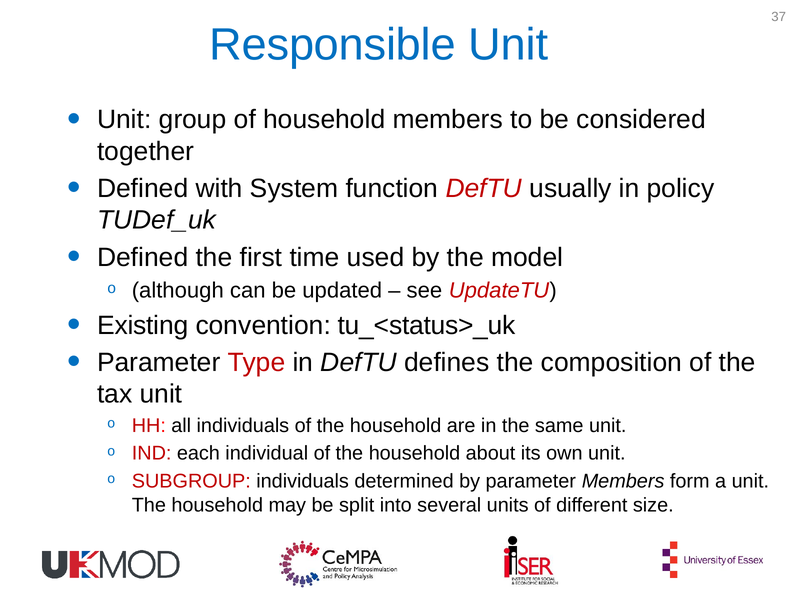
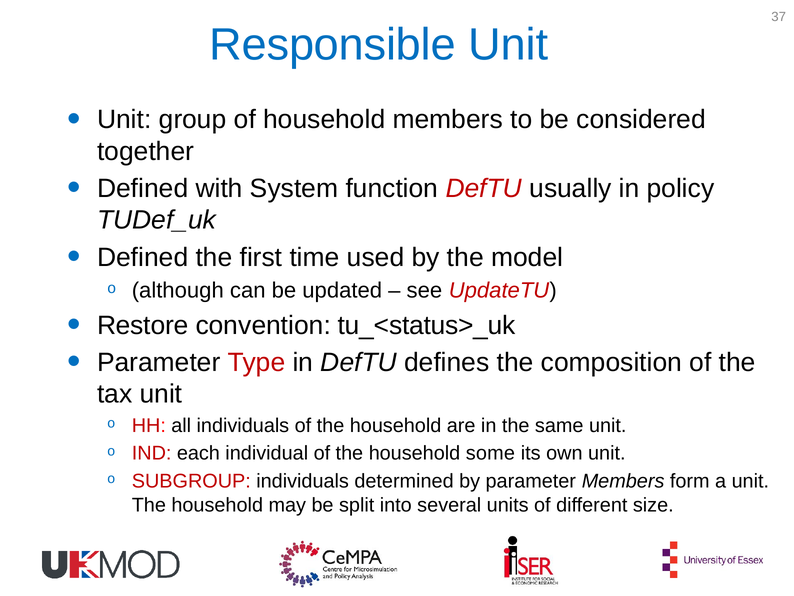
Existing: Existing -> Restore
about: about -> some
